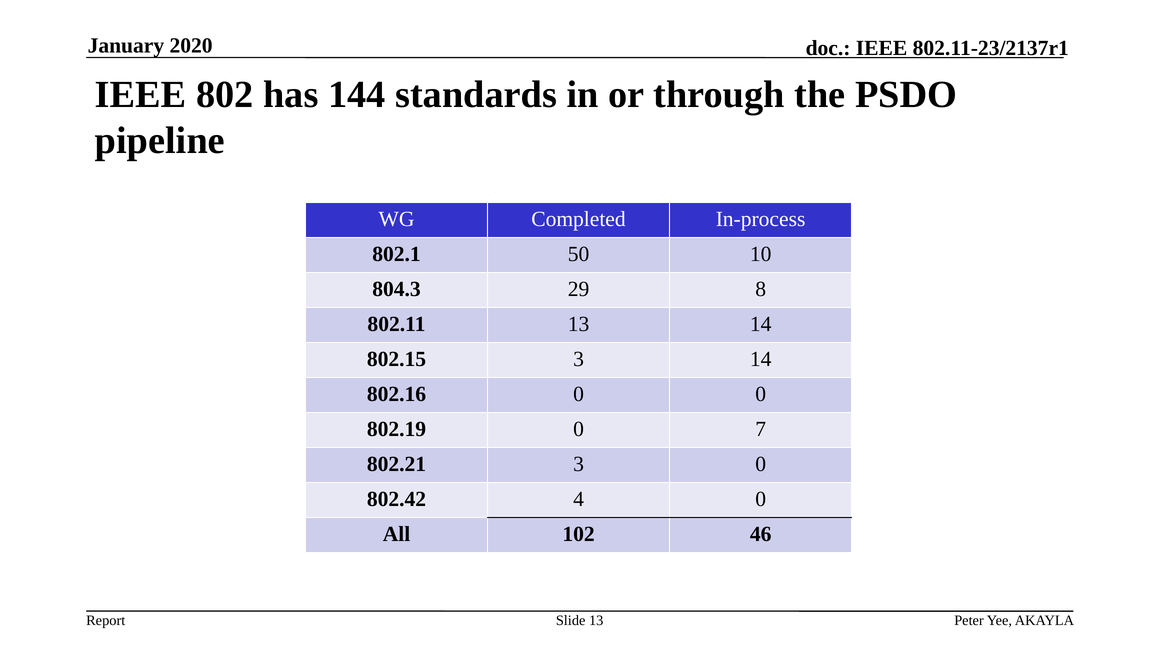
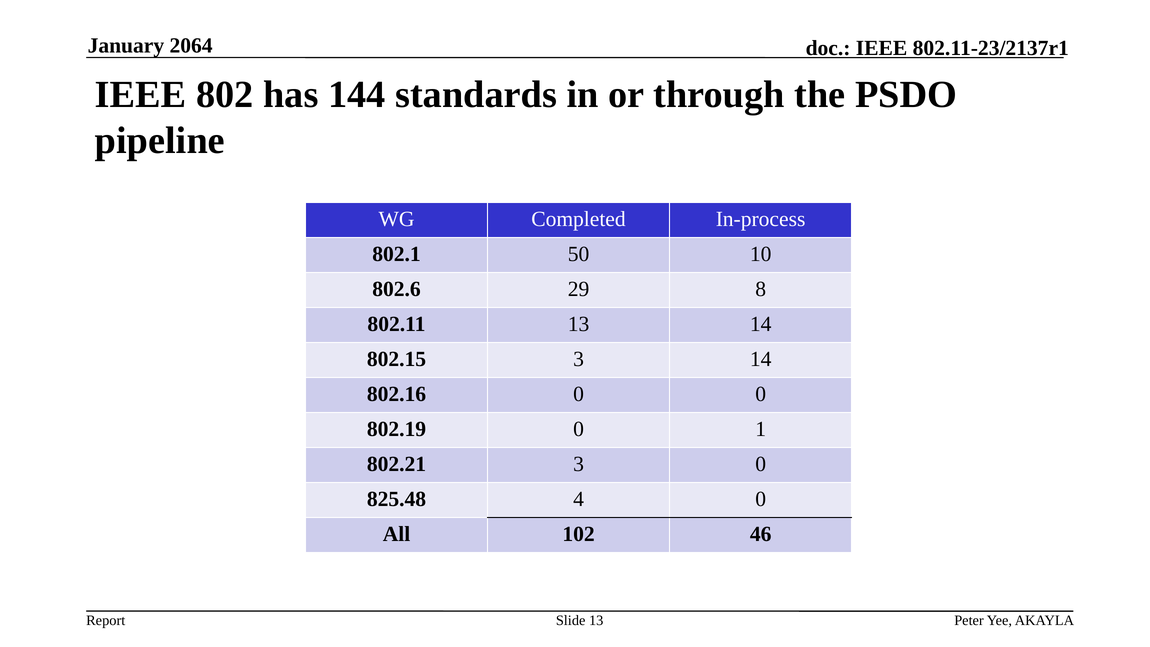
2020: 2020 -> 2064
804.3: 804.3 -> 802.6
7: 7 -> 1
802.42: 802.42 -> 825.48
